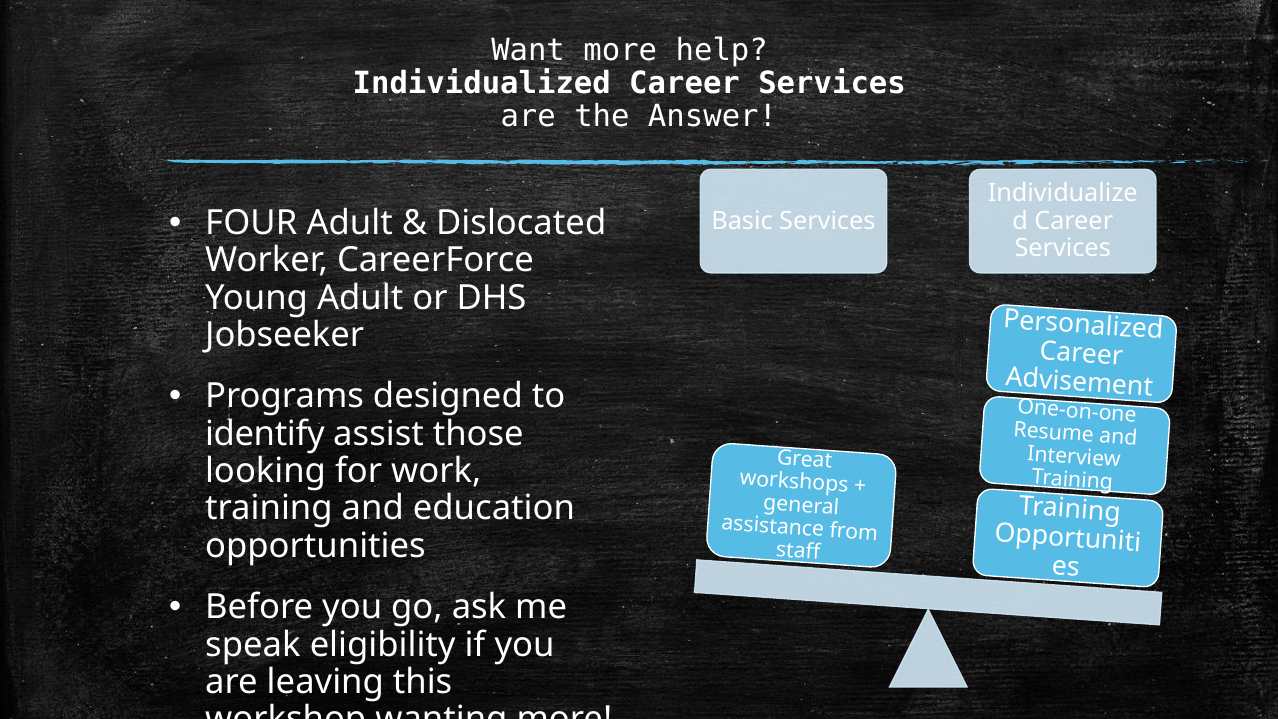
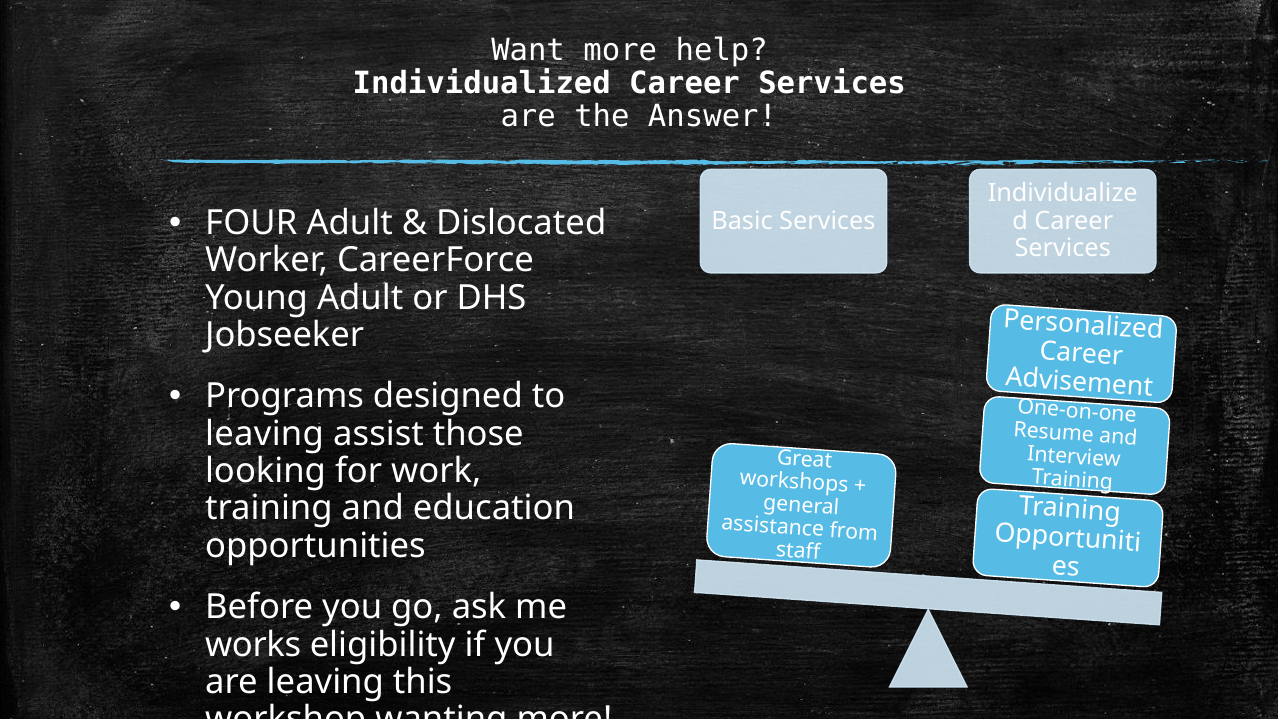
identify at (265, 434): identify -> leaving
speak: speak -> works
